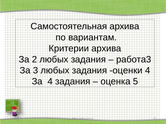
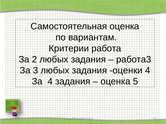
Самостоятельная архива: архива -> оценка
Критерии архива: архива -> работа
